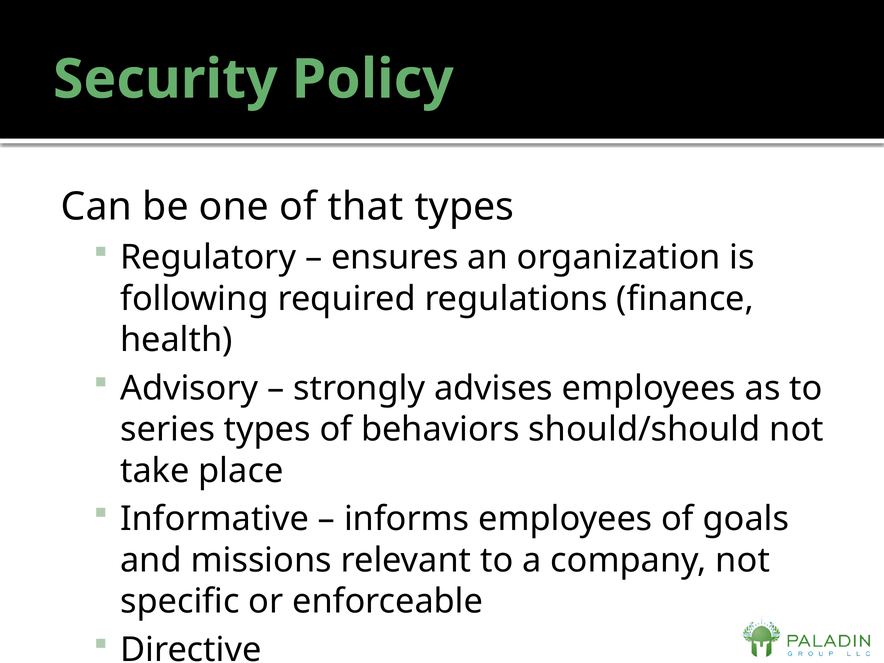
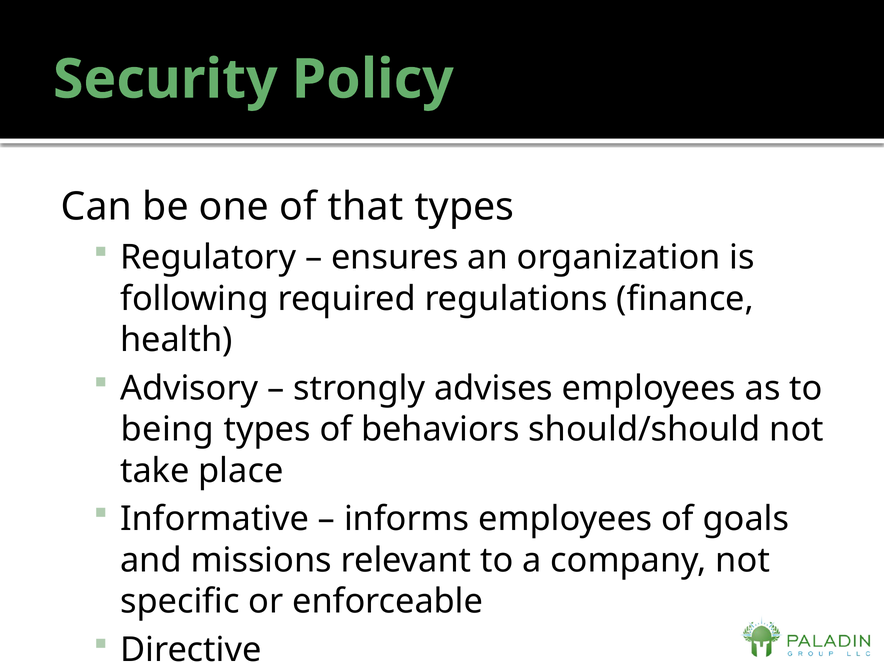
series: series -> being
